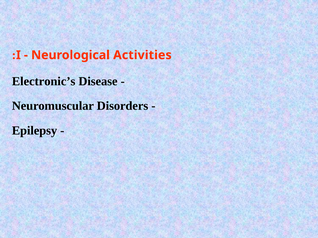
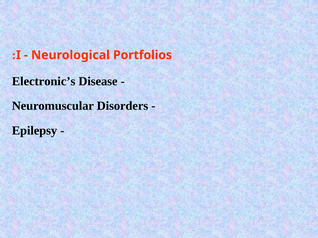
Activities: Activities -> Portfolios
